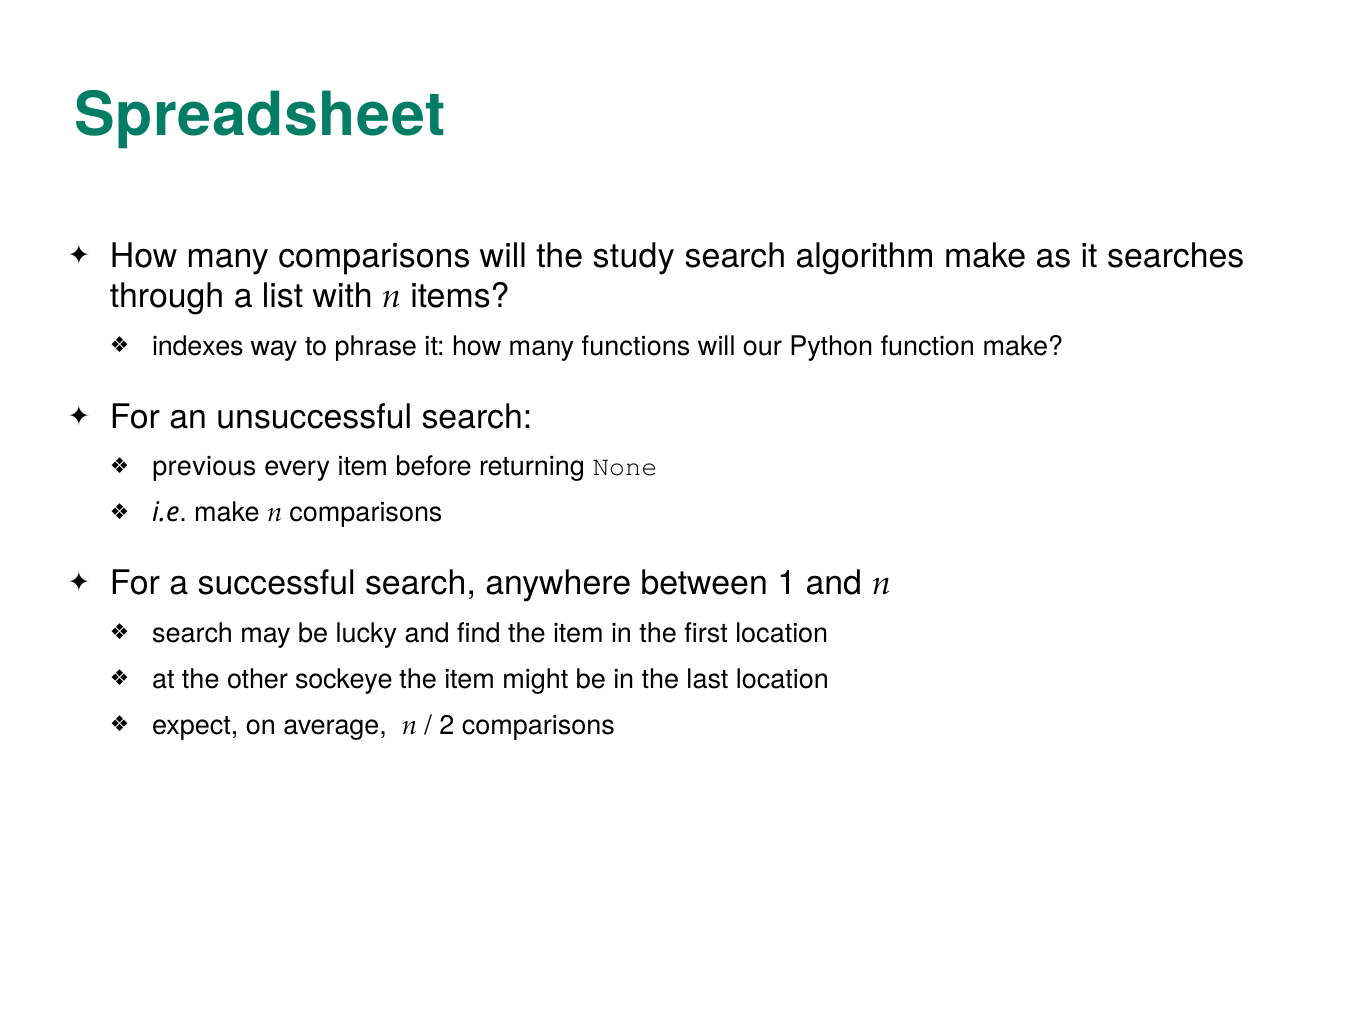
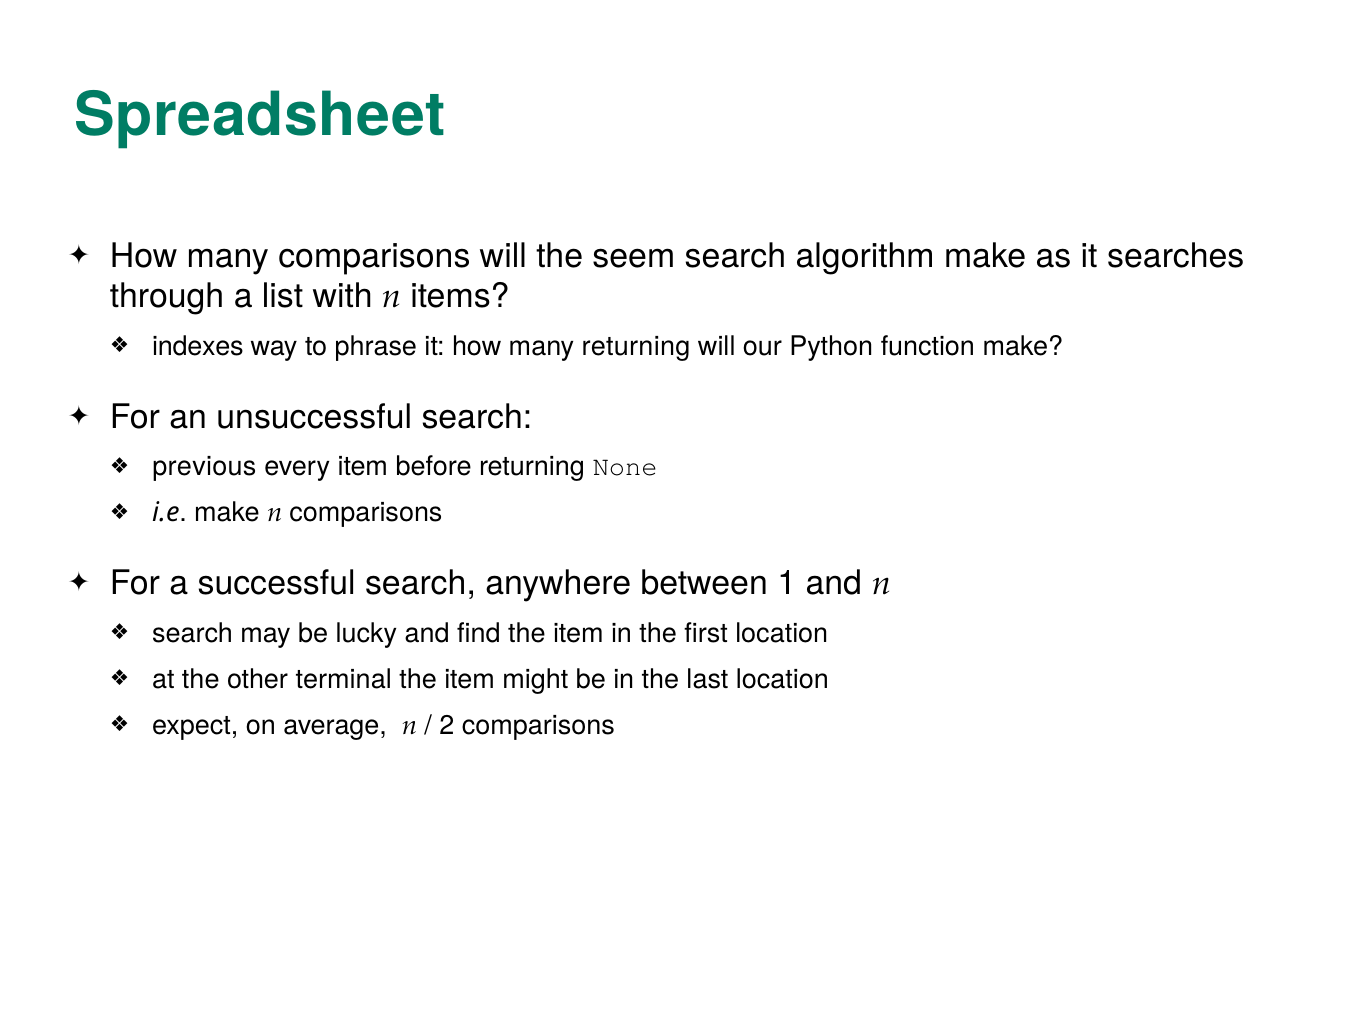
study: study -> seem
many functions: functions -> returning
sockeye: sockeye -> terminal
